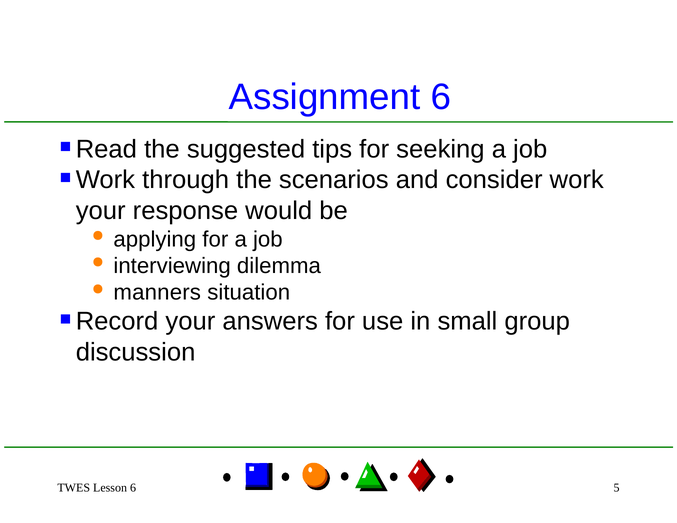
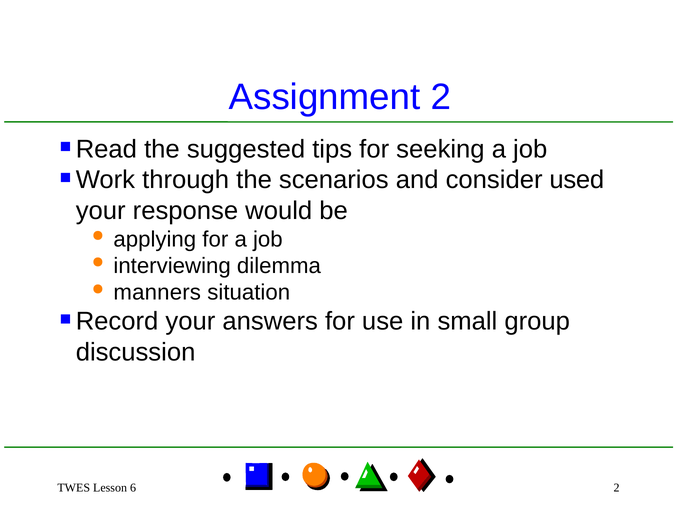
Assignment 6: 6 -> 2
consider work: work -> used
6 5: 5 -> 2
